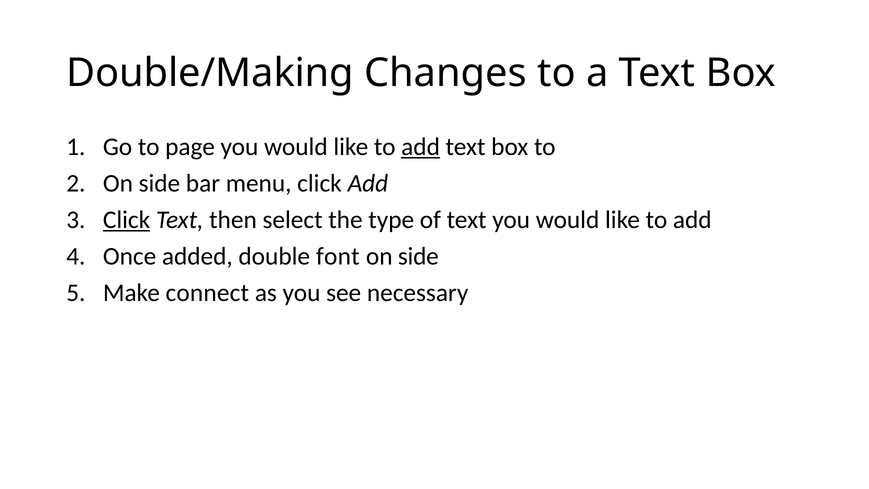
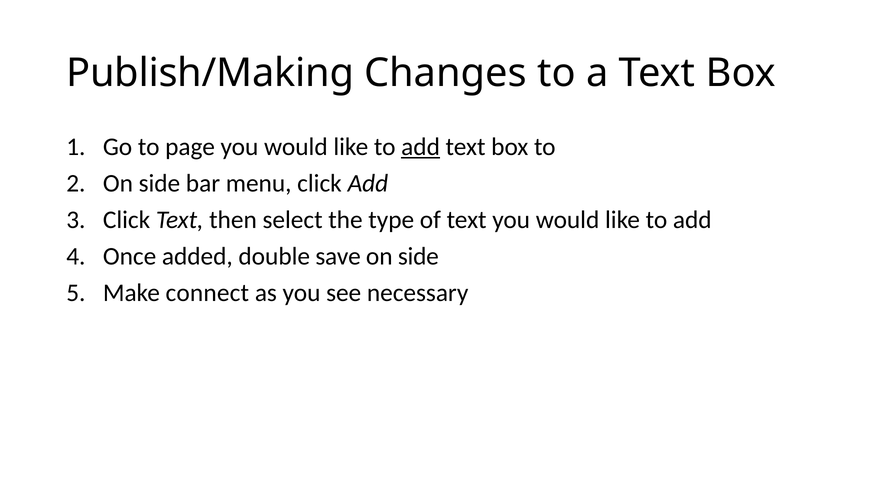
Double/Making: Double/Making -> Publish/Making
Click at (127, 220) underline: present -> none
font: font -> save
